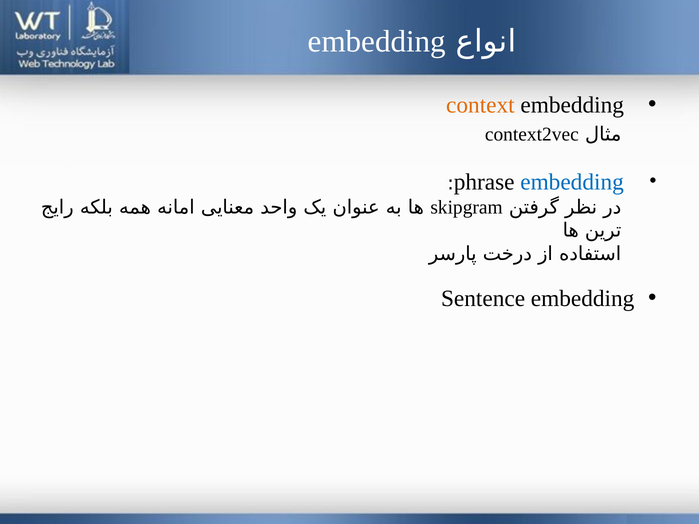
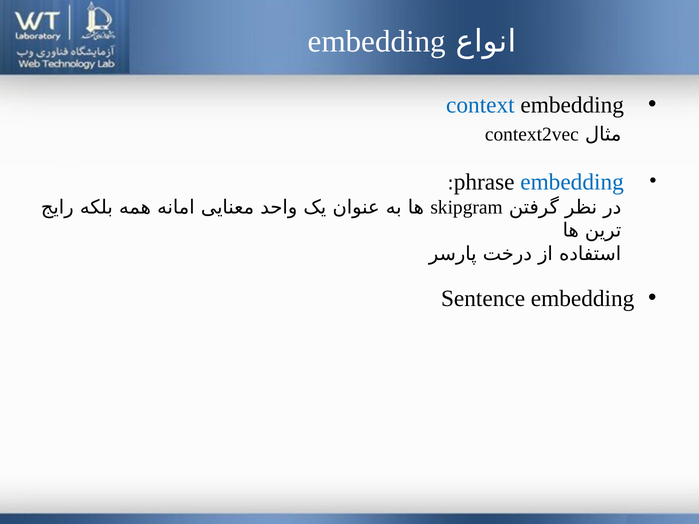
context colour: orange -> blue
